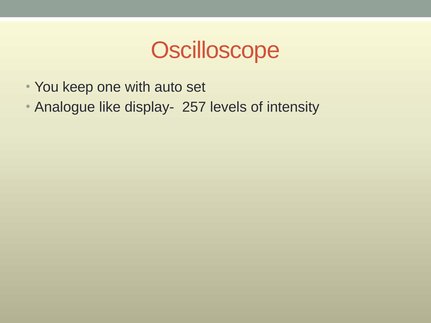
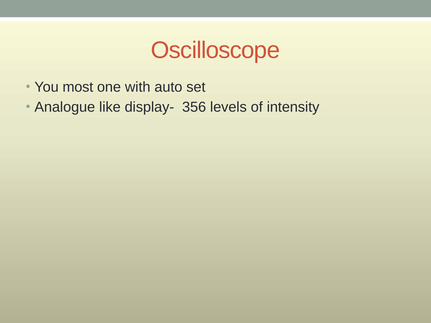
keep: keep -> most
257: 257 -> 356
